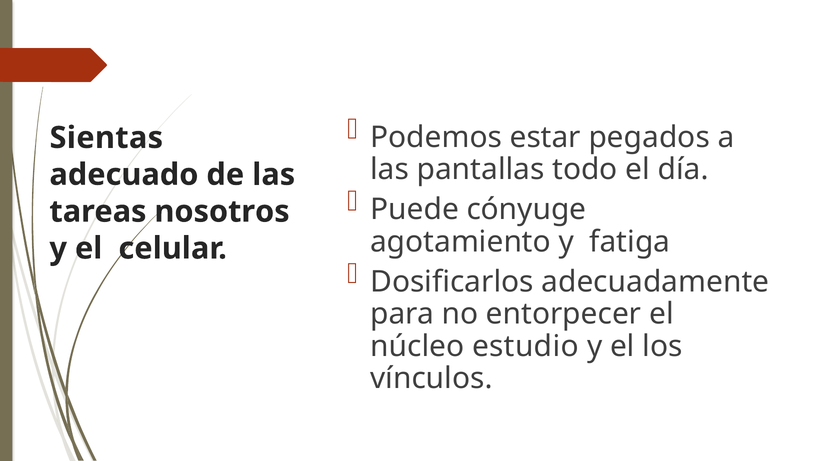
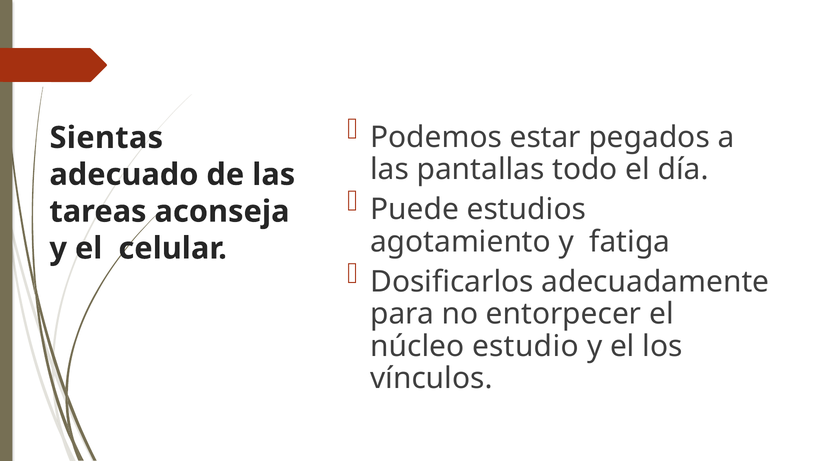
cónyuge: cónyuge -> estudios
nosotros: nosotros -> aconseja
